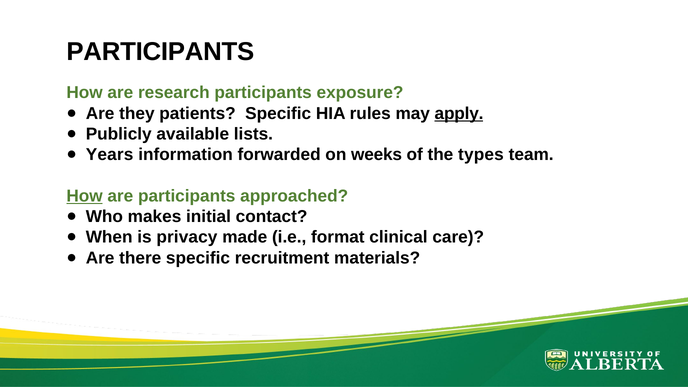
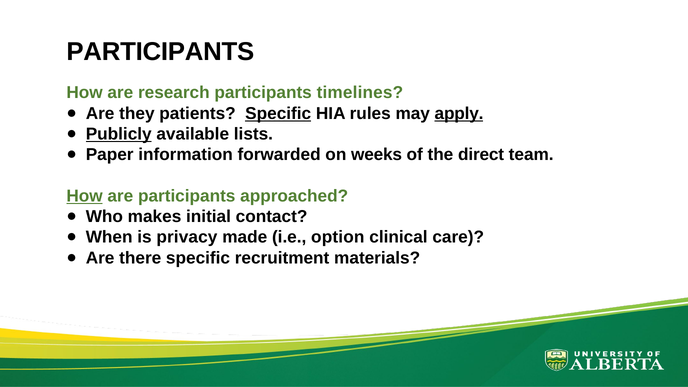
exposure: exposure -> timelines
Specific at (278, 113) underline: none -> present
Publicly underline: none -> present
Years: Years -> Paper
types: types -> direct
format: format -> option
